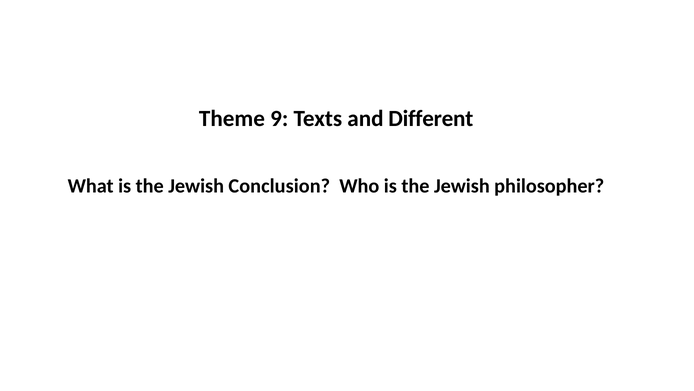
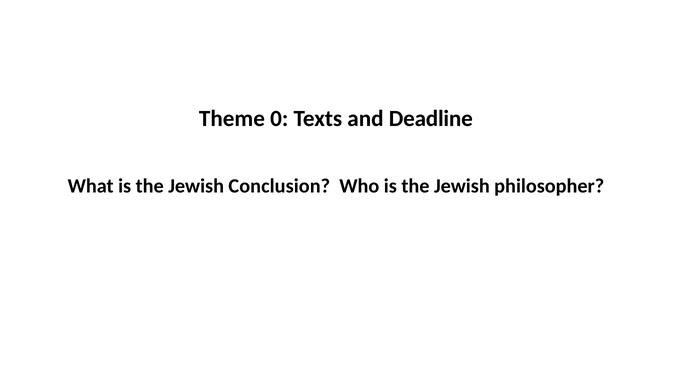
9: 9 -> 0
Different: Different -> Deadline
